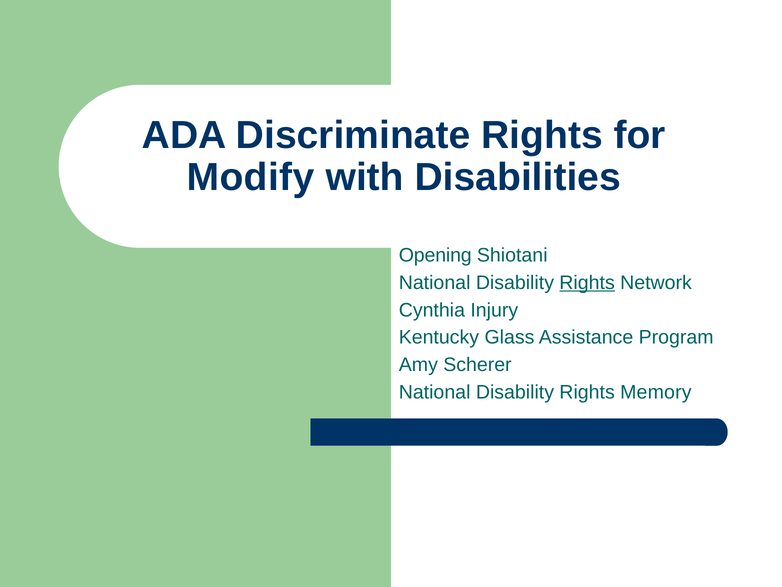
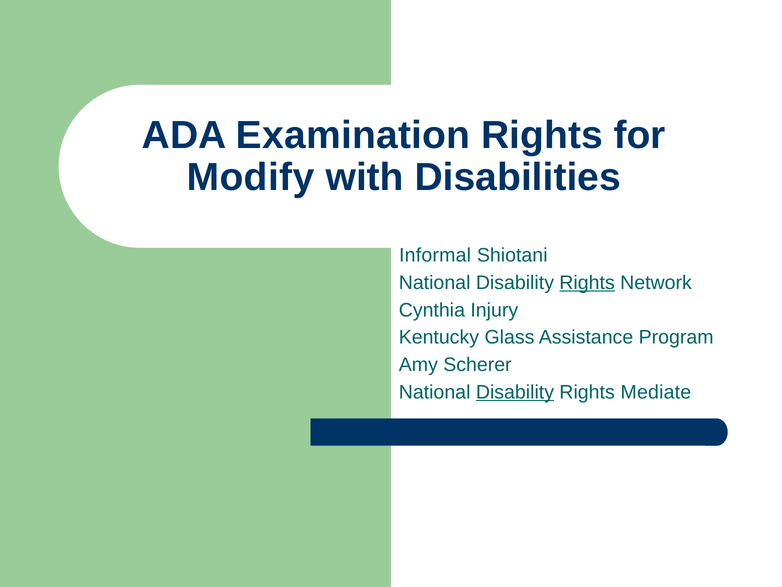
Discriminate: Discriminate -> Examination
Opening: Opening -> Informal
Disability at (515, 392) underline: none -> present
Memory: Memory -> Mediate
